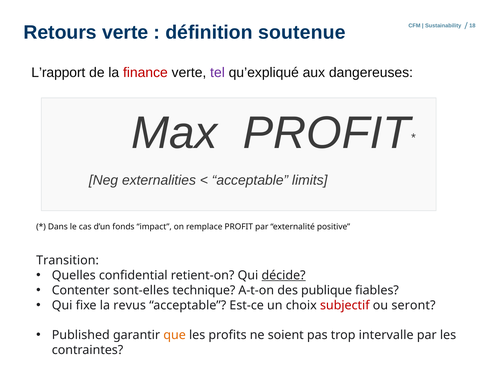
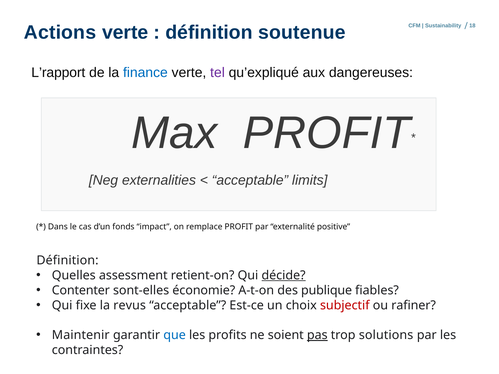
Retours: Retours -> Actions
finance colour: red -> blue
Transition at (68, 261): Transition -> Définition
confidential: confidential -> assessment
technique: technique -> économie
seront: seront -> rafiner
Published: Published -> Maintenir
que colour: orange -> blue
pas underline: none -> present
intervalle: intervalle -> solutions
